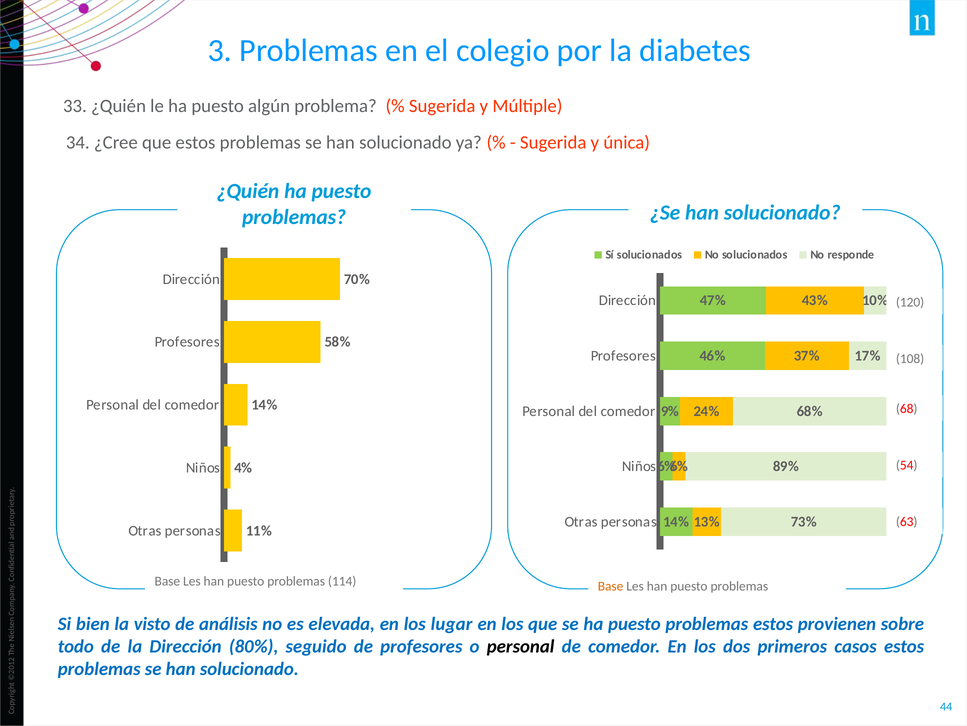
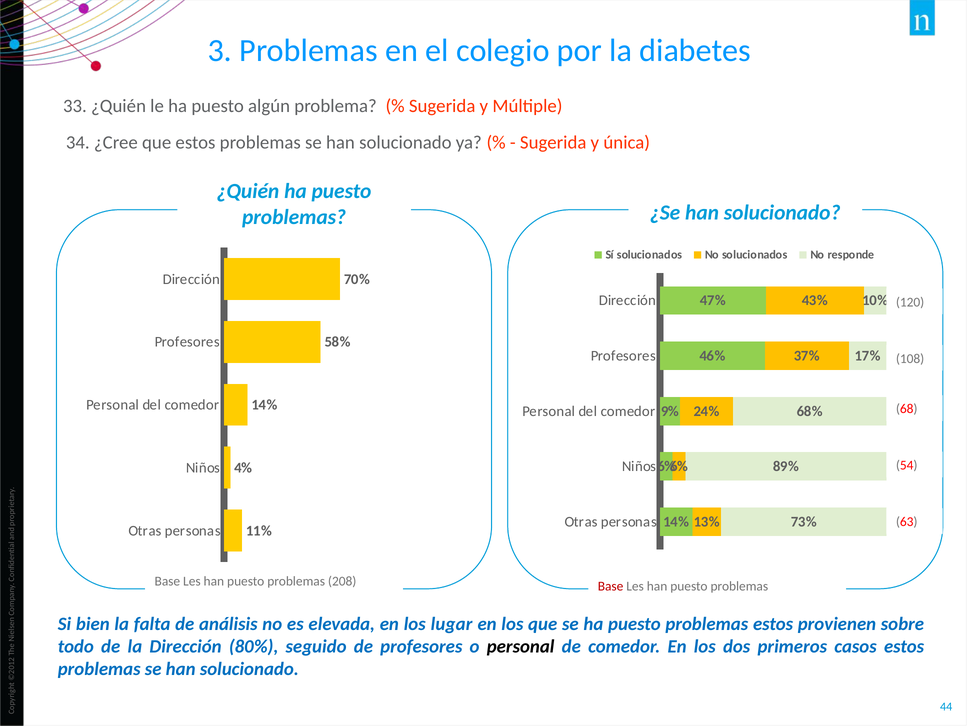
114: 114 -> 208
Base at (611, 586) colour: orange -> red
visto: visto -> falta
